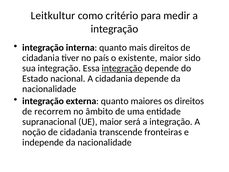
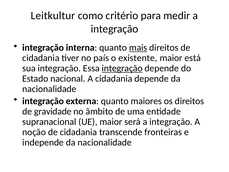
mais underline: none -> present
sido: sido -> está
recorrem: recorrem -> gravidade
